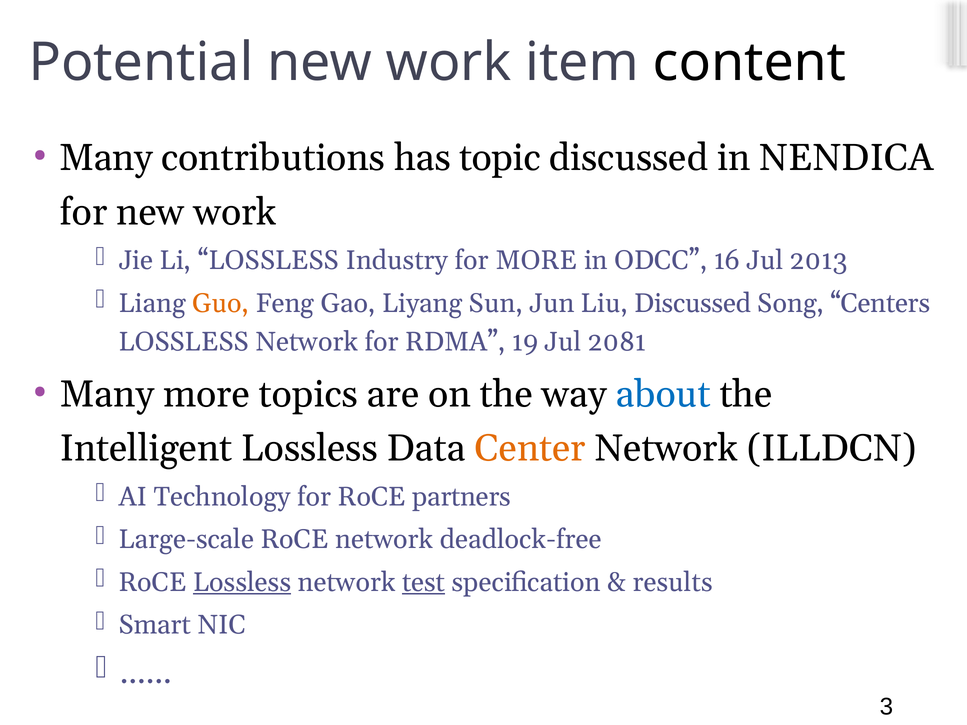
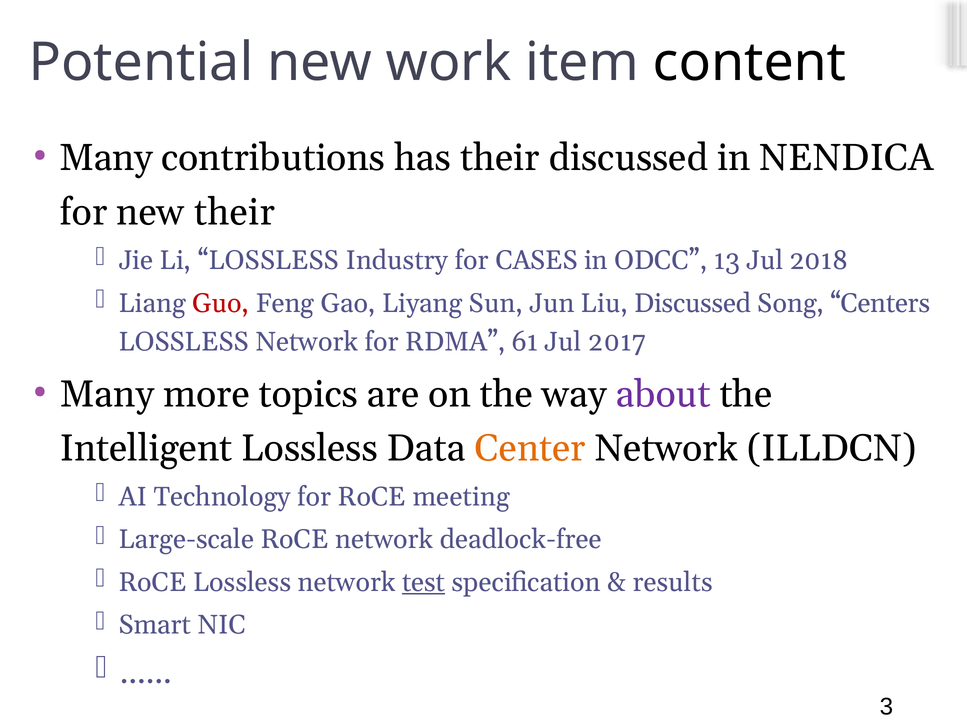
has topic: topic -> their
for new work: work -> their
for MORE: MORE -> CASES
16: 16 -> 13
2013: 2013 -> 2018
Guo colour: orange -> red
19: 19 -> 61
2081: 2081 -> 2017
about colour: blue -> purple
partners: partners -> meeting
Lossless at (242, 583) underline: present -> none
